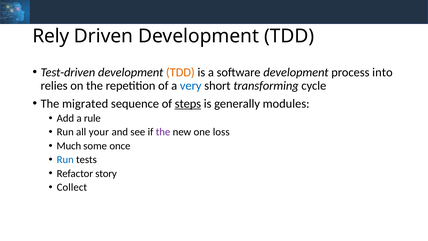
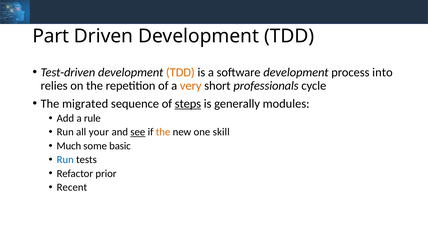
Rely: Rely -> Part
very colour: blue -> orange
transforming: transforming -> professionals
see underline: none -> present
the at (163, 132) colour: purple -> orange
loss: loss -> skill
once: once -> basic
story: story -> prior
Collect: Collect -> Recent
